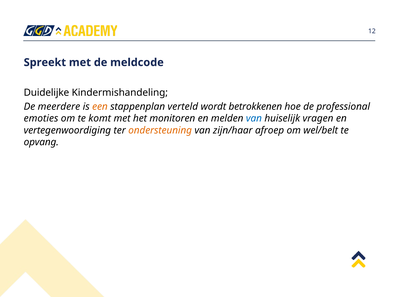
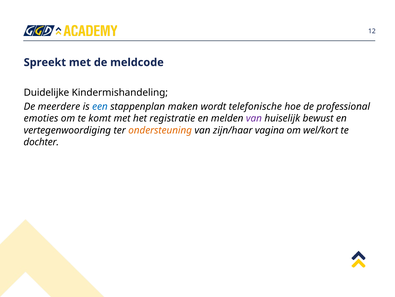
een colour: orange -> blue
verteld: verteld -> maken
betrokkenen: betrokkenen -> telefonische
monitoren: monitoren -> registratie
van at (254, 118) colour: blue -> purple
vragen: vragen -> bewust
afroep: afroep -> vagina
wel/belt: wel/belt -> wel/kort
opvang: opvang -> dochter
